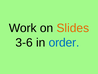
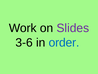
Slides colour: orange -> purple
